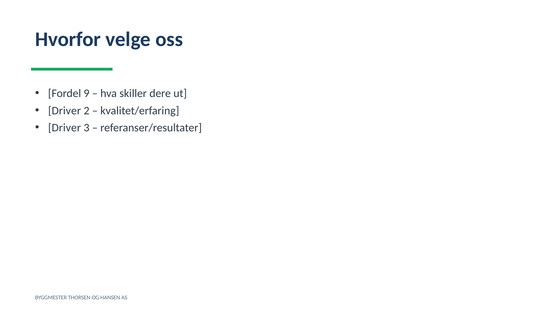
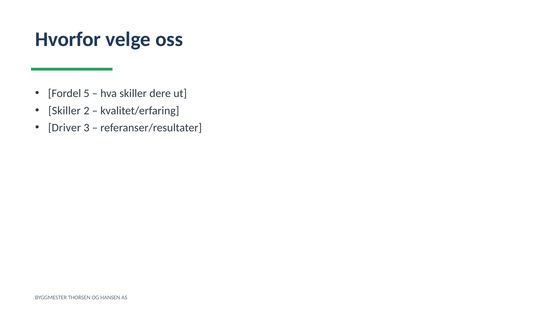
9: 9 -> 5
Driver at (65, 111): Driver -> Skiller
